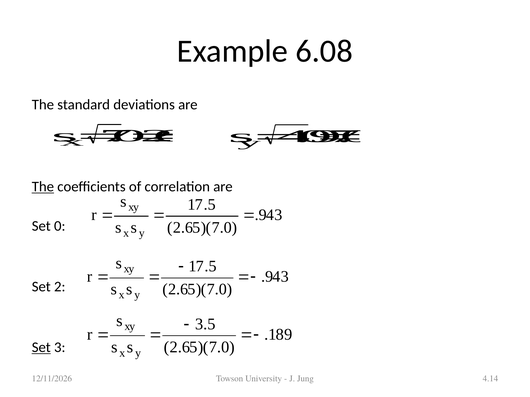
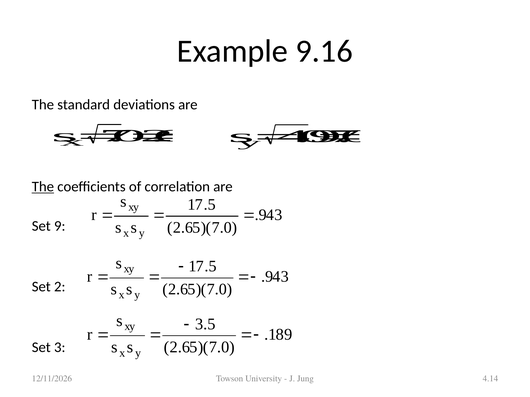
6.08: 6.08 -> 9.16
Set 0: 0 -> 9
Set at (41, 348) underline: present -> none
